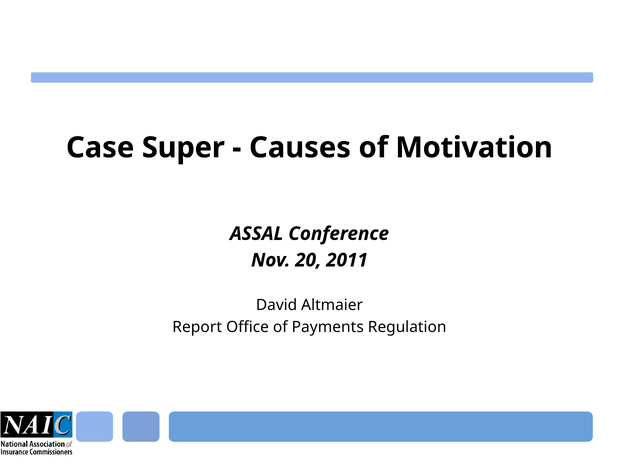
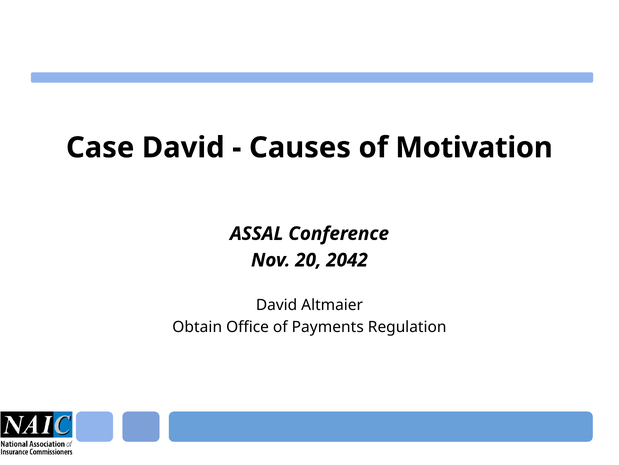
Case Super: Super -> David
2011: 2011 -> 2042
Report: Report -> Obtain
